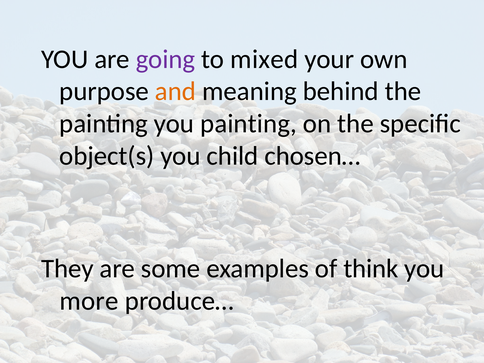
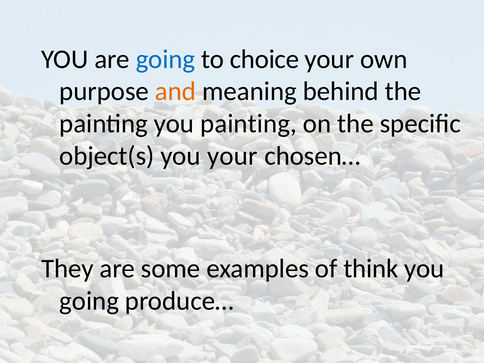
going at (165, 59) colour: purple -> blue
mixed: mixed -> choice
you child: child -> your
more at (89, 301): more -> going
